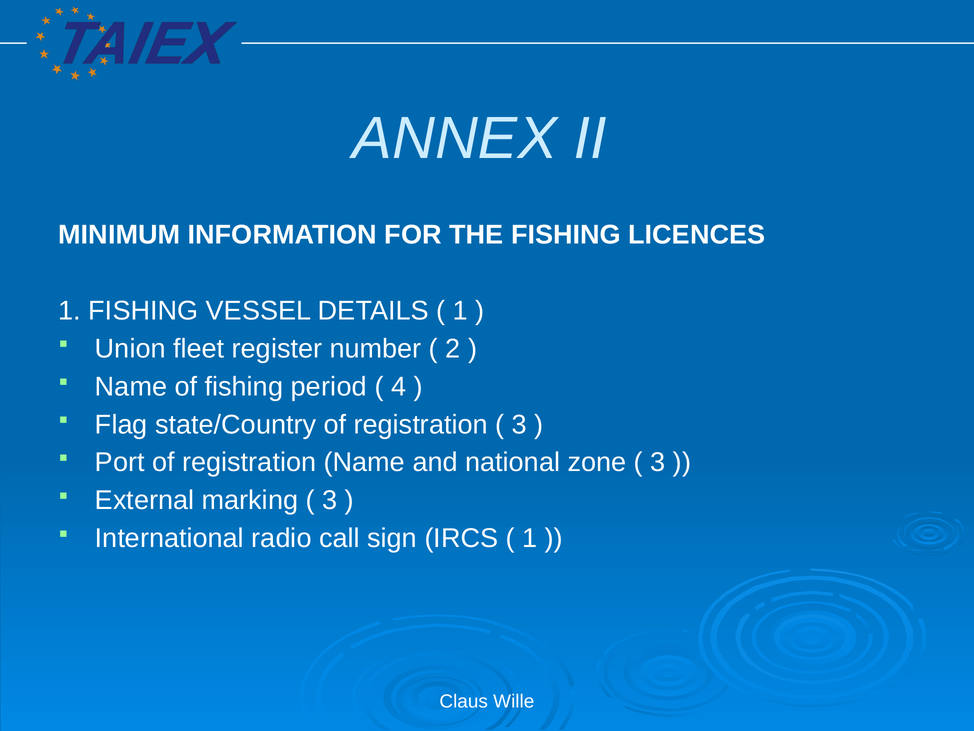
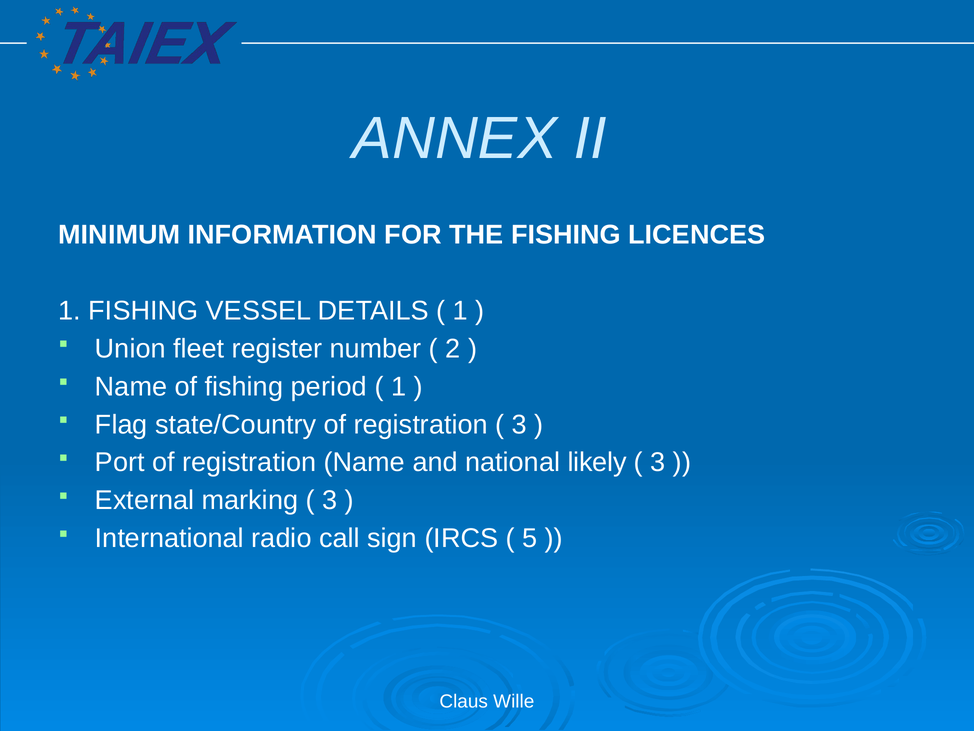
4 at (399, 386): 4 -> 1
zone: zone -> likely
1 at (530, 538): 1 -> 5
